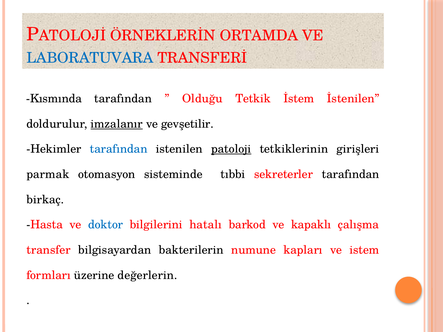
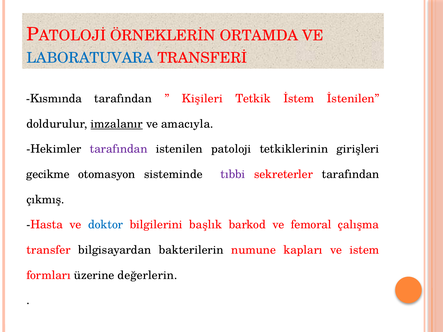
Olduğu: Olduğu -> Kişileri
gevşetilir: gevşetilir -> amacıyla
tarafından at (119, 149) colour: blue -> purple
patoloji underline: present -> none
parmak: parmak -> gecikme
tıbbi colour: black -> purple
birkaç: birkaç -> çıkmış
hatalı: hatalı -> başlık
kapaklı: kapaklı -> femoral
